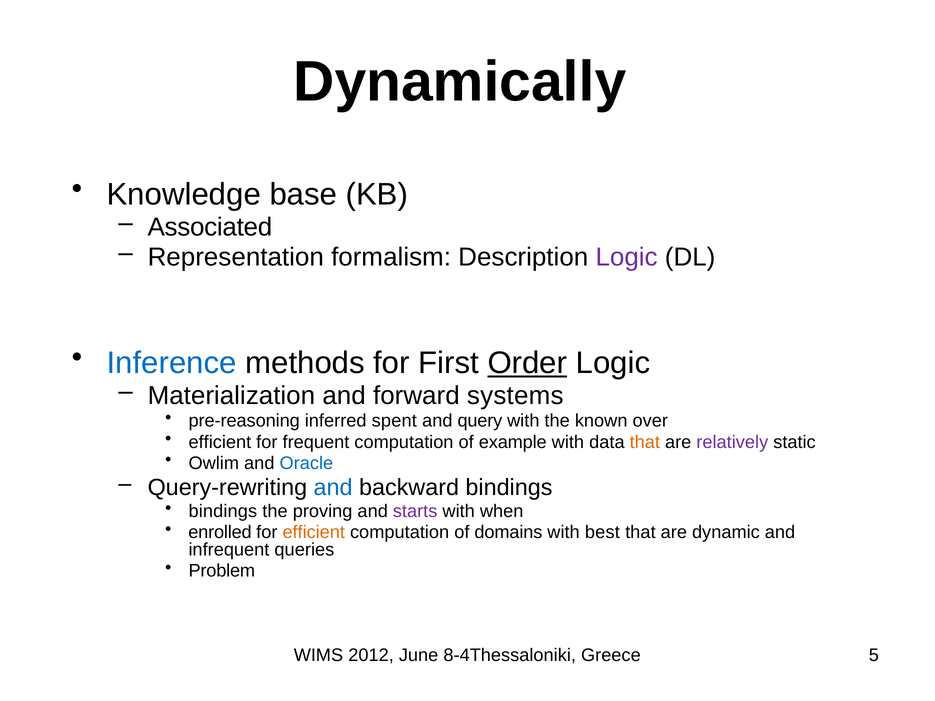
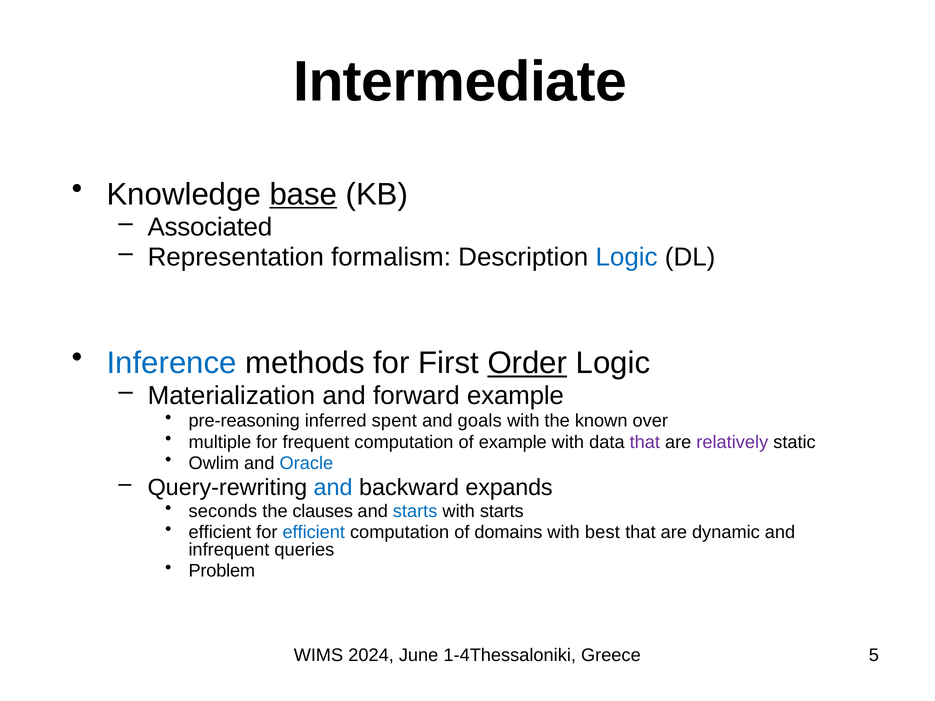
Dynamically: Dynamically -> Intermediate
base underline: none -> present
Logic at (627, 257) colour: purple -> blue
forward systems: systems -> example
query: query -> goals
efficient at (220, 442): efficient -> multiple
that at (645, 442) colour: orange -> purple
backward bindings: bindings -> expands
bindings at (223, 512): bindings -> seconds
proving: proving -> clauses
starts at (415, 512) colour: purple -> blue
with when: when -> starts
enrolled at (220, 533): enrolled -> efficient
efficient at (314, 533) colour: orange -> blue
2012: 2012 -> 2024
8-4Thessaloniki: 8-4Thessaloniki -> 1-4Thessaloniki
